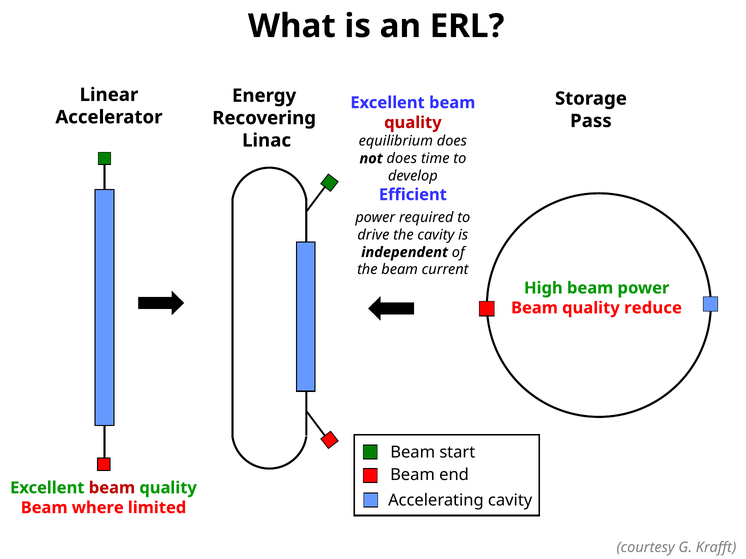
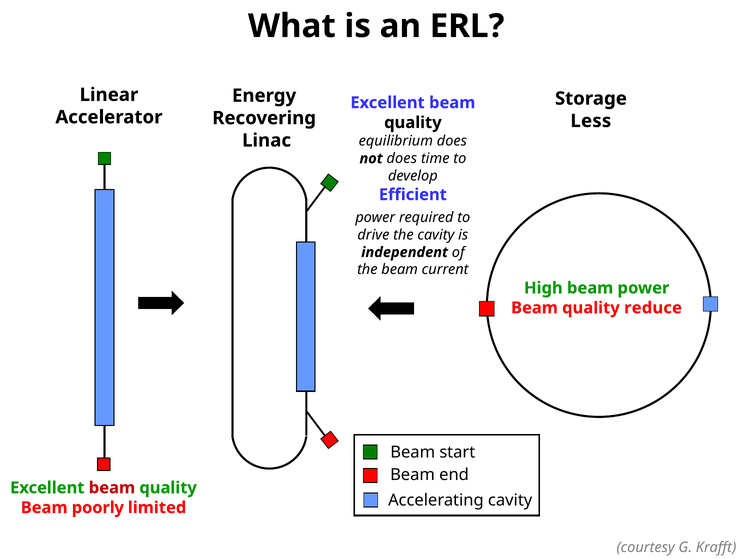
Pass: Pass -> Less
quality at (413, 123) colour: red -> black
where: where -> poorly
